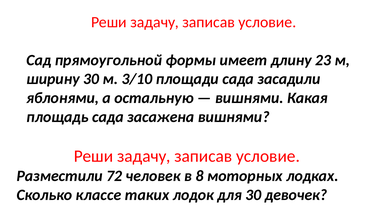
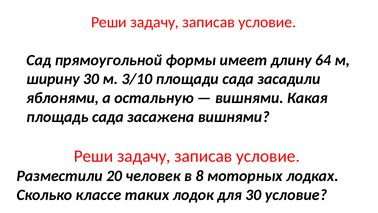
23: 23 -> 64
72: 72 -> 20
30 девочек: девочек -> условие
